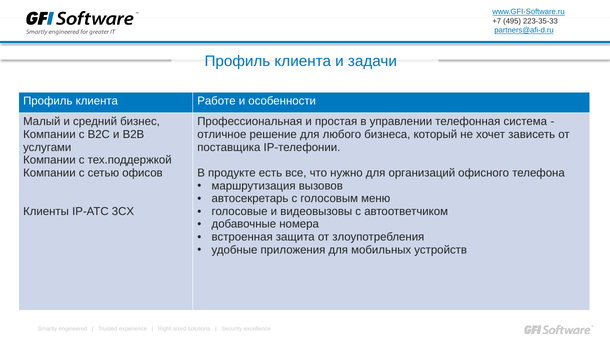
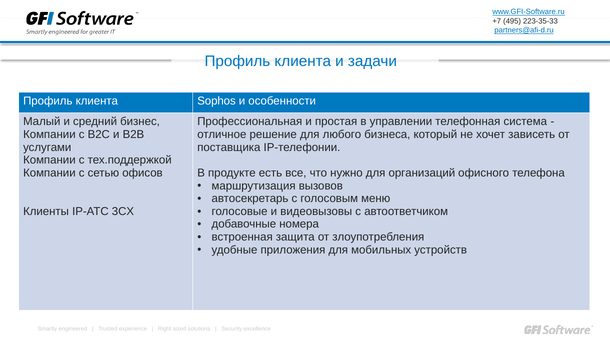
Работе: Работе -> Sophos
